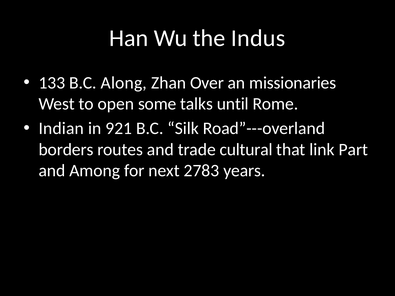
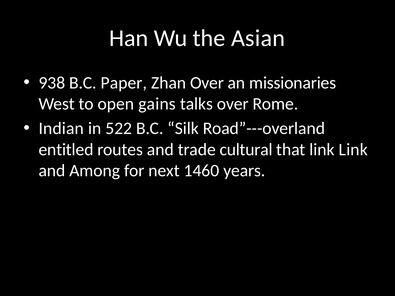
Indus: Indus -> Asian
133: 133 -> 938
Along: Along -> Paper
some: some -> gains
talks until: until -> over
921: 921 -> 522
borders: borders -> entitled
link Part: Part -> Link
2783: 2783 -> 1460
